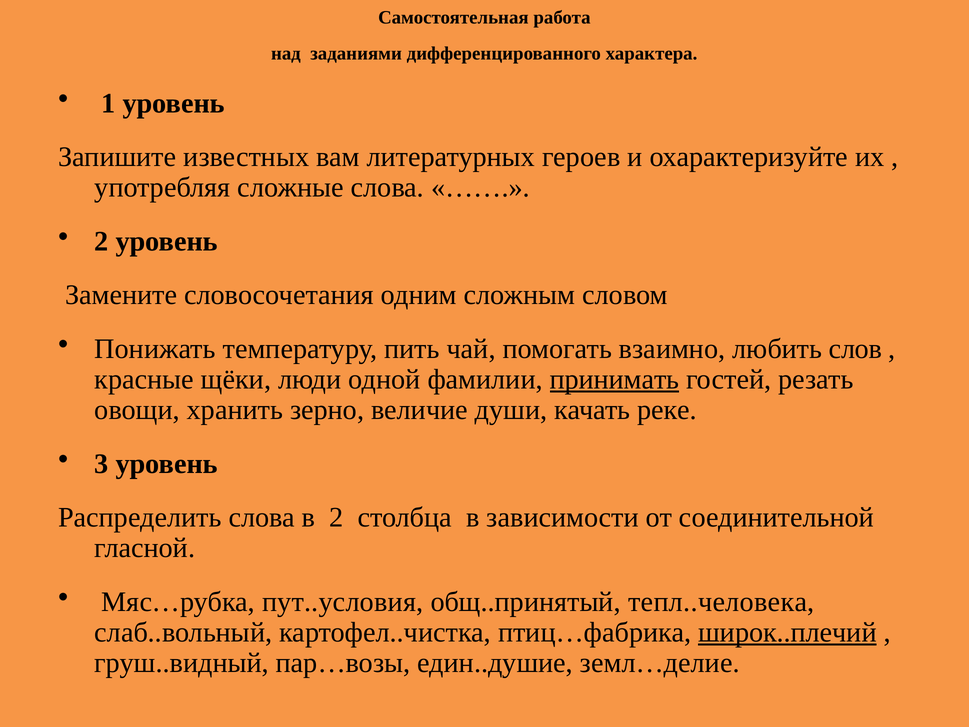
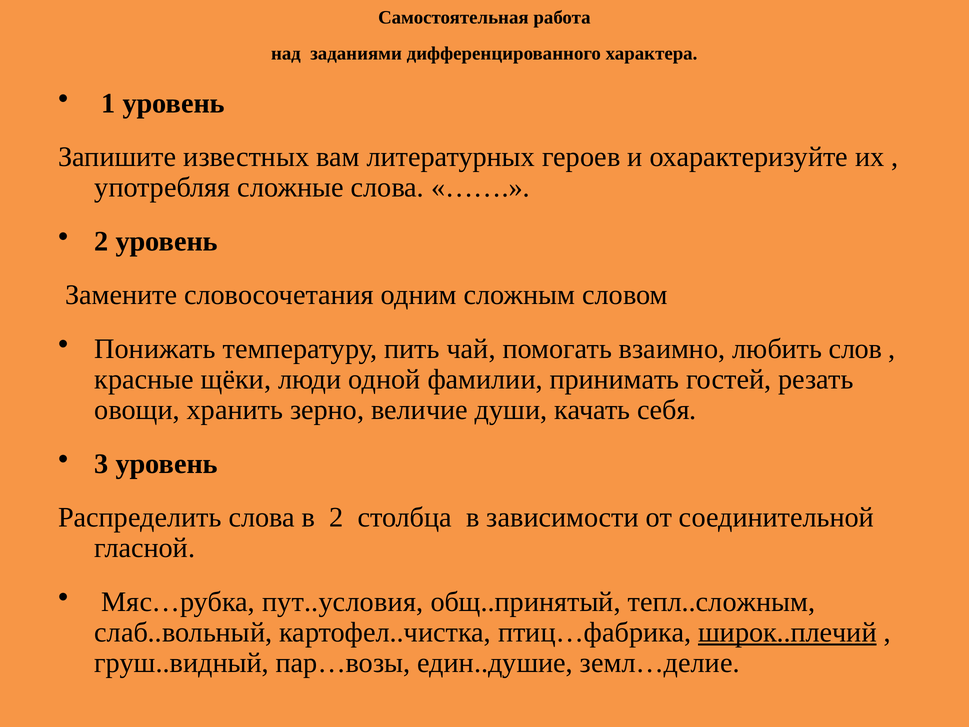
принимать underline: present -> none
реке: реке -> себя
тепл..человека: тепл..человека -> тепл..сложным
